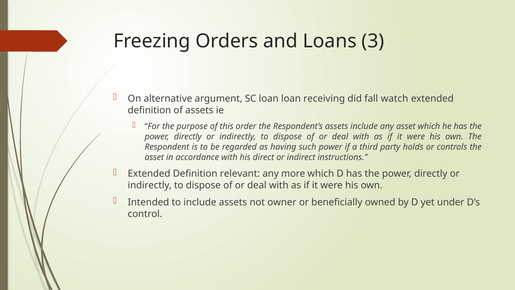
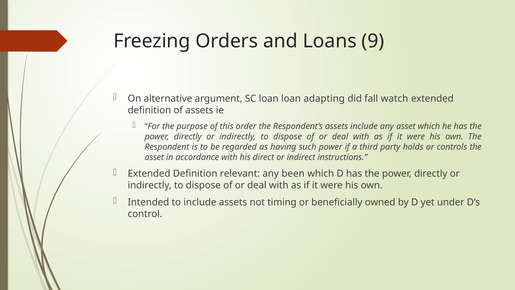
3: 3 -> 9
receiving: receiving -> adapting
more: more -> been
owner: owner -> timing
